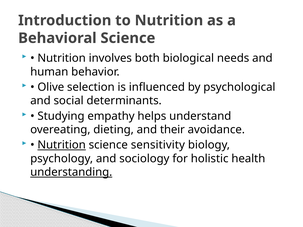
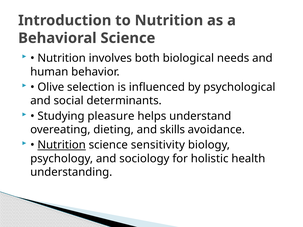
empathy: empathy -> pleasure
their: their -> skills
understanding underline: present -> none
